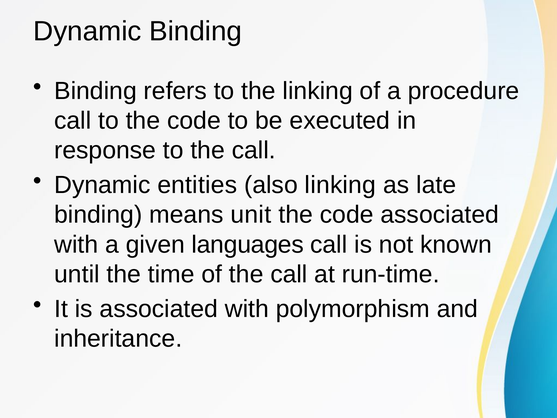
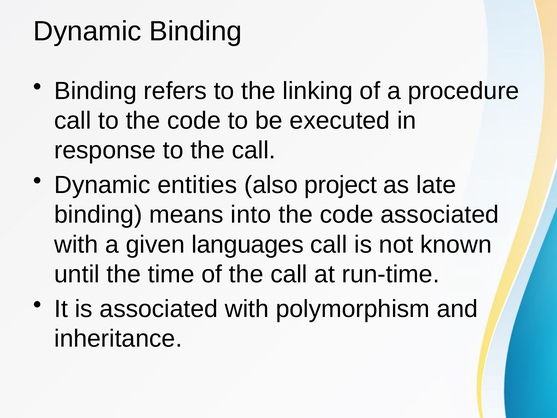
also linking: linking -> project
unit: unit -> into
